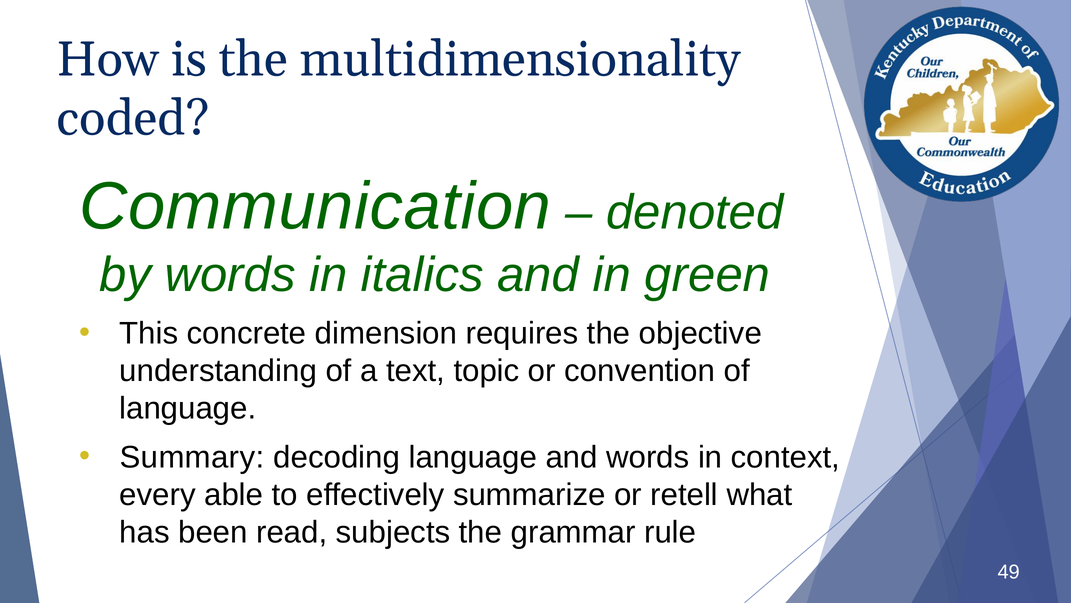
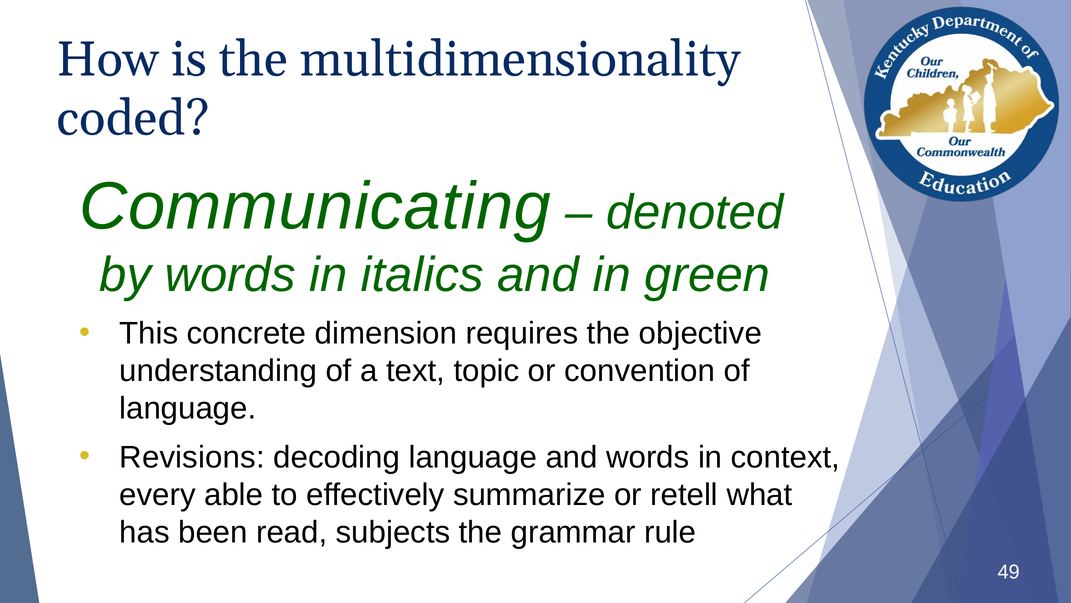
Communication: Communication -> Communicating
Summary: Summary -> Revisions
